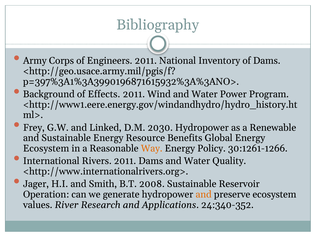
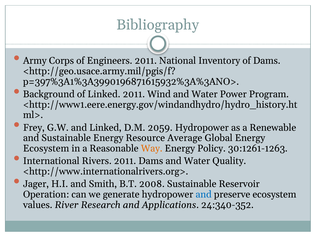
of Effects: Effects -> Linked
2030: 2030 -> 2059
Benefits: Benefits -> Average
30:1261-1266: 30:1261-1266 -> 30:1261-1263
and at (204, 194) colour: orange -> blue
